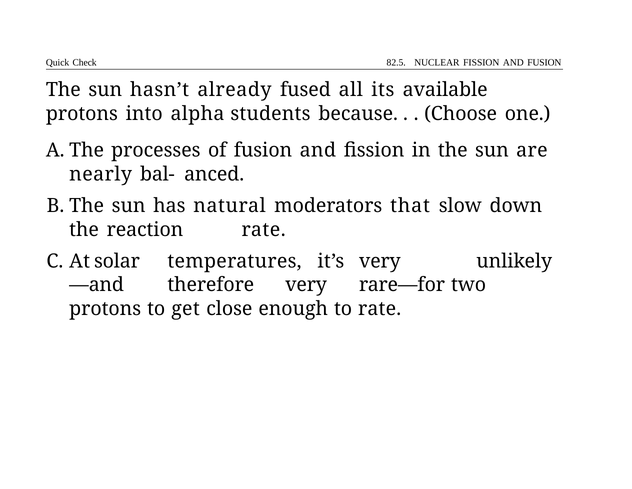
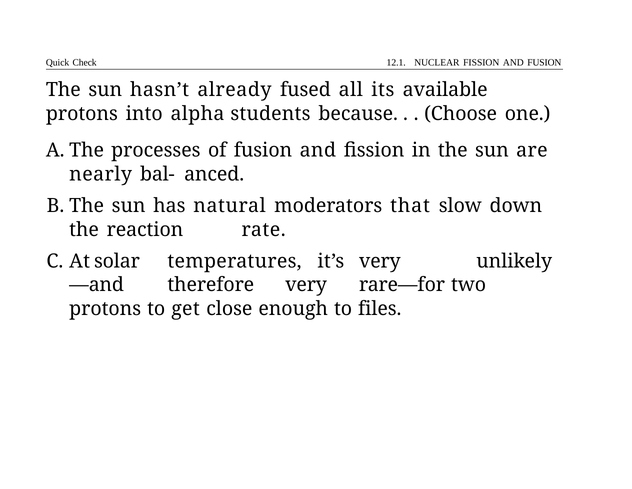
82.5: 82.5 -> 12.1
to rate: rate -> files
